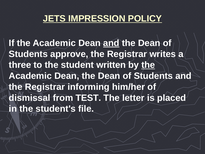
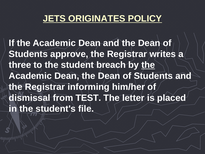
IMPRESSION: IMPRESSION -> ORIGINATES
and at (111, 43) underline: present -> none
written: written -> breach
